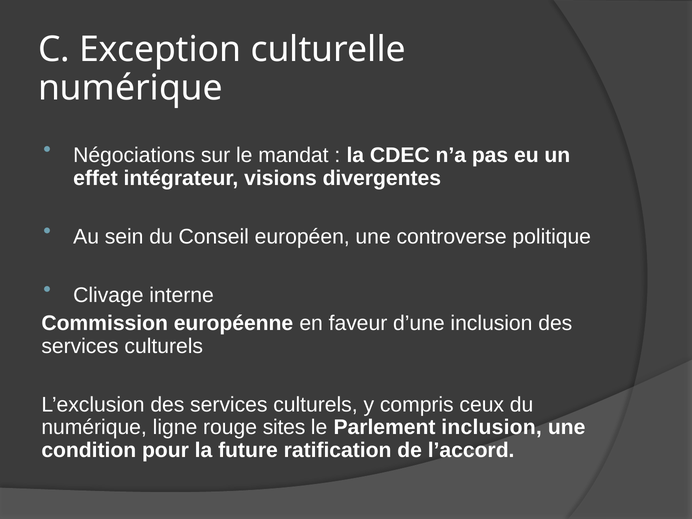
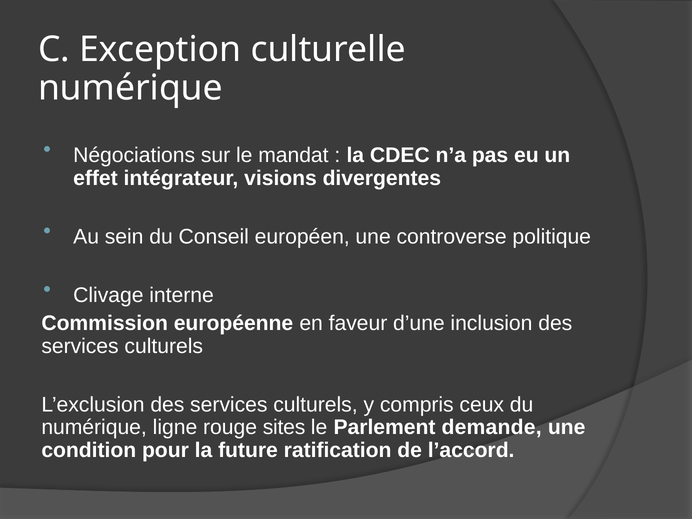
Parlement inclusion: inclusion -> demande
